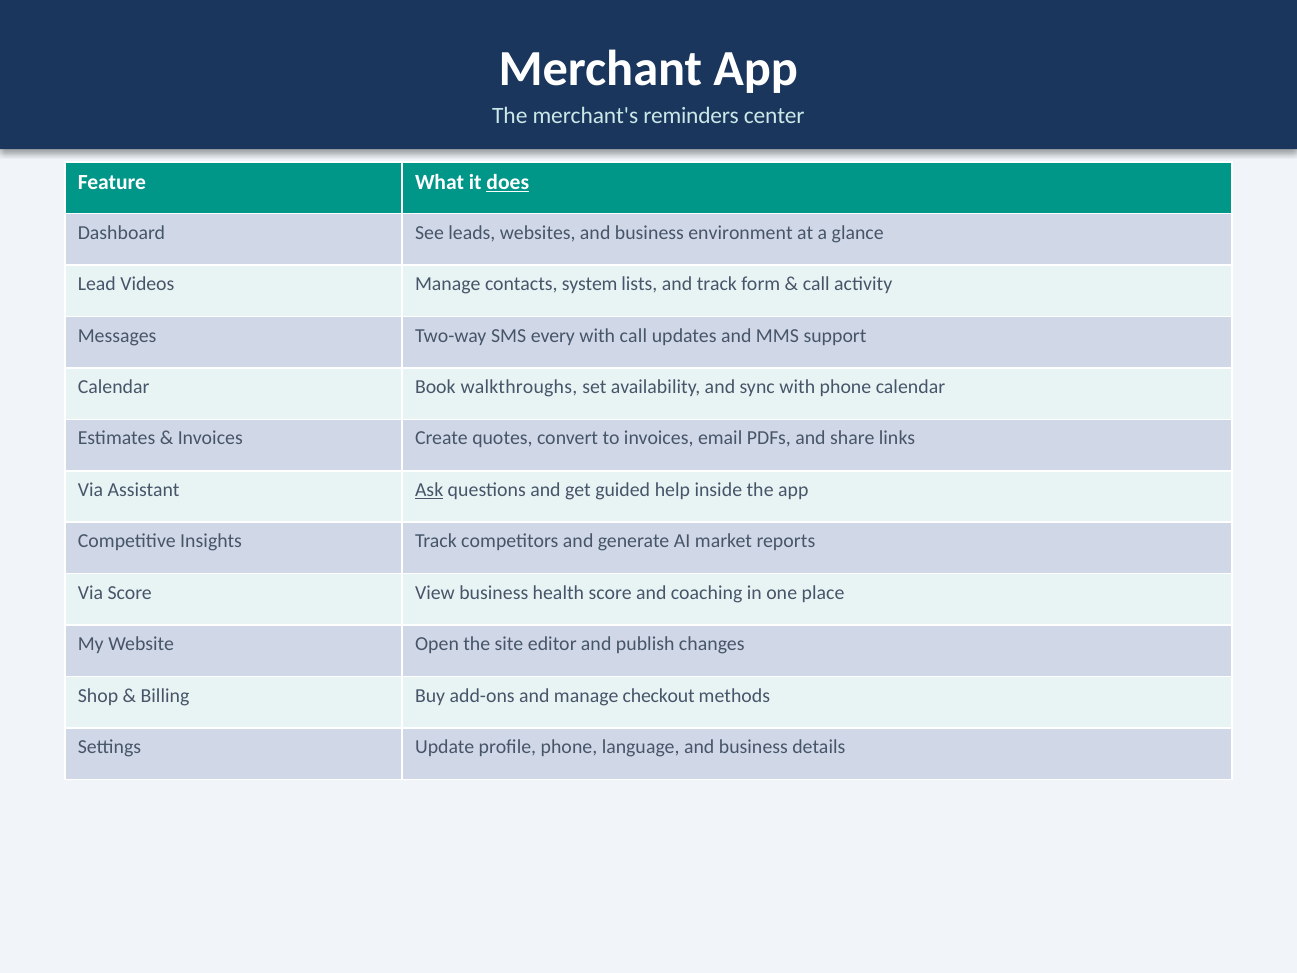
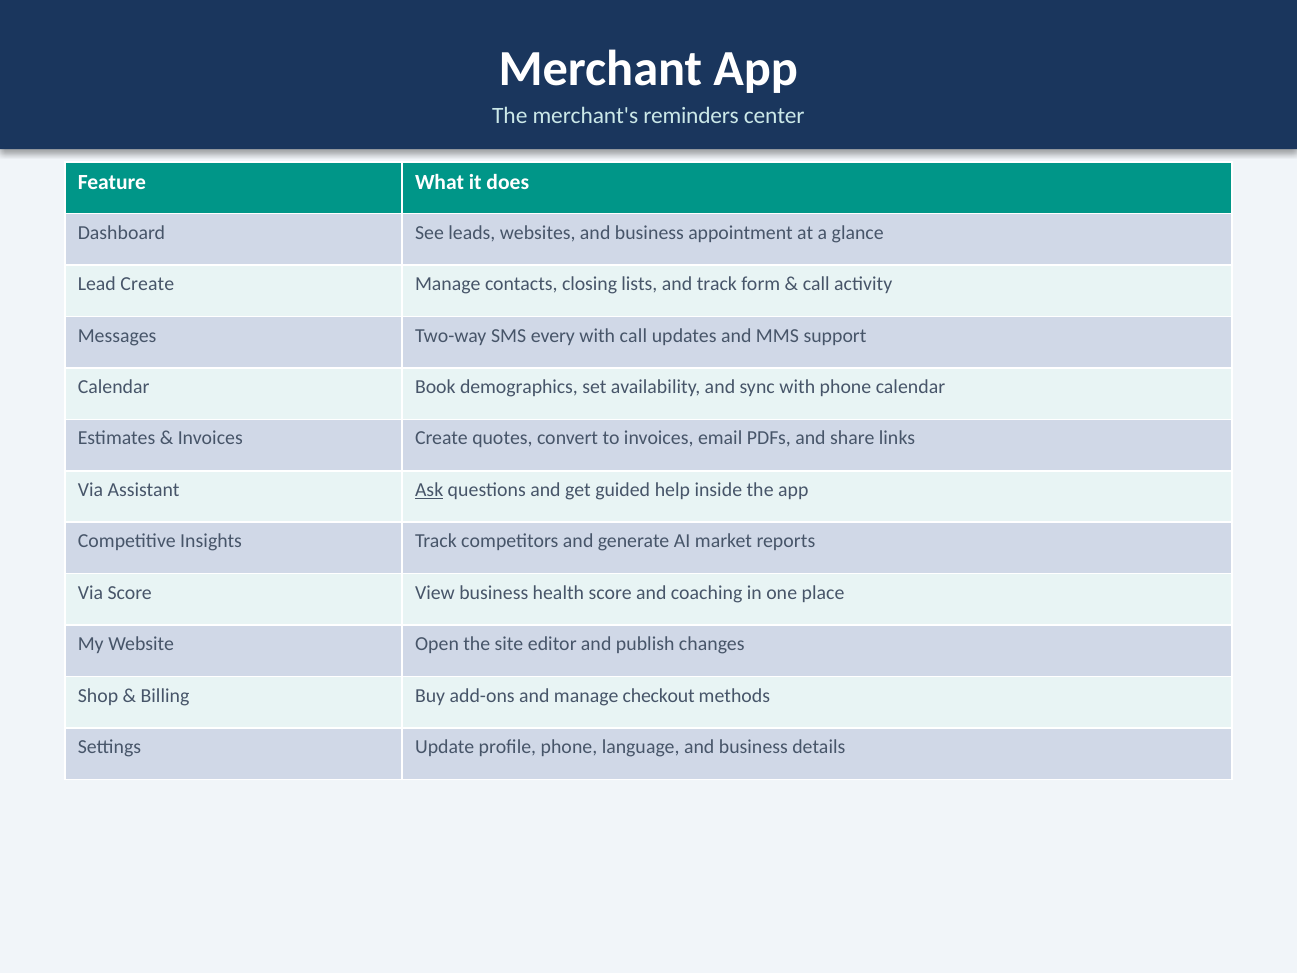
does underline: present -> none
environment: environment -> appointment
Lead Videos: Videos -> Create
system: system -> closing
walkthroughs: walkthroughs -> demographics
